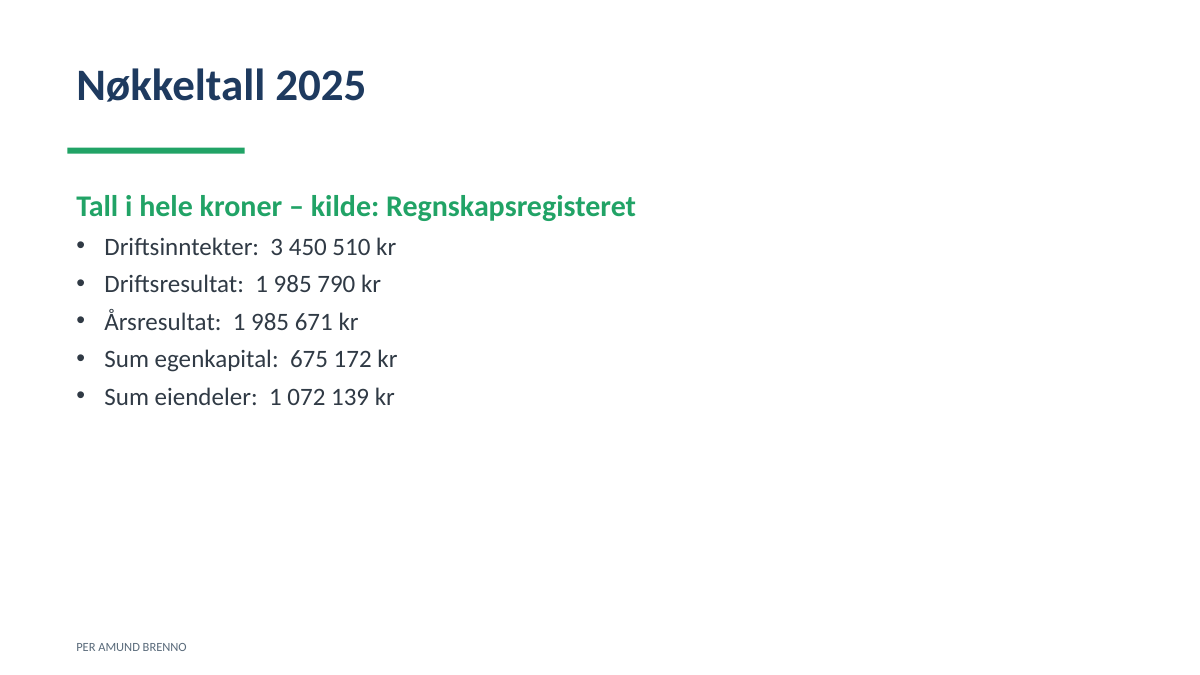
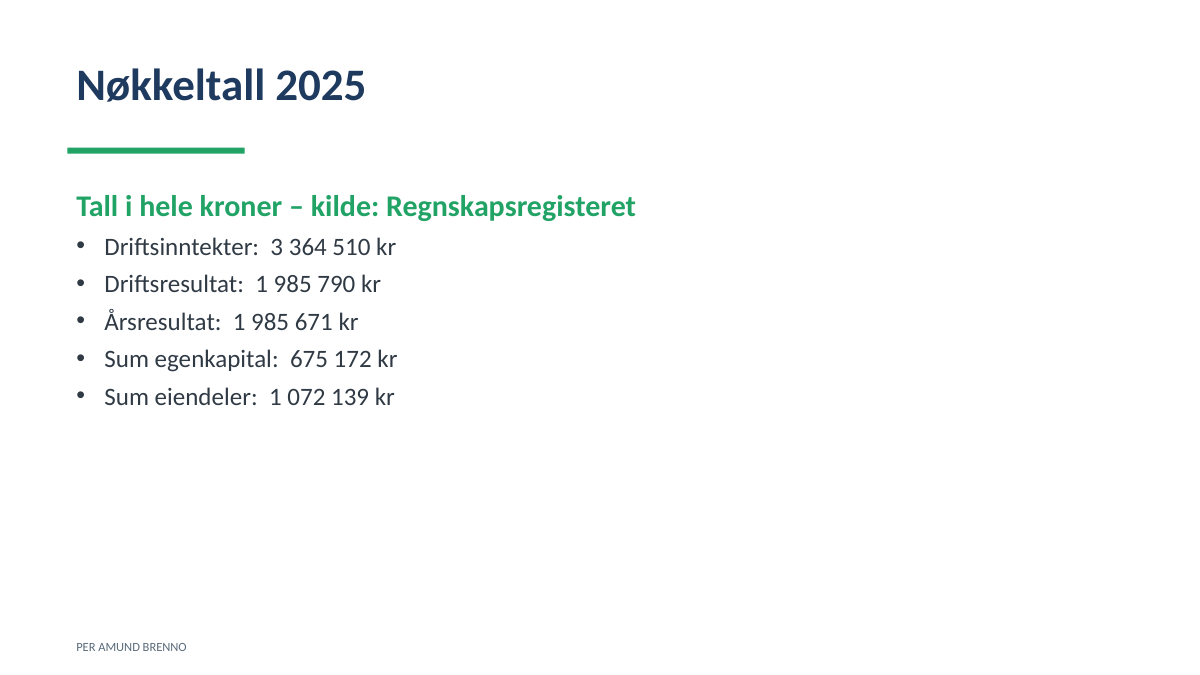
450: 450 -> 364
